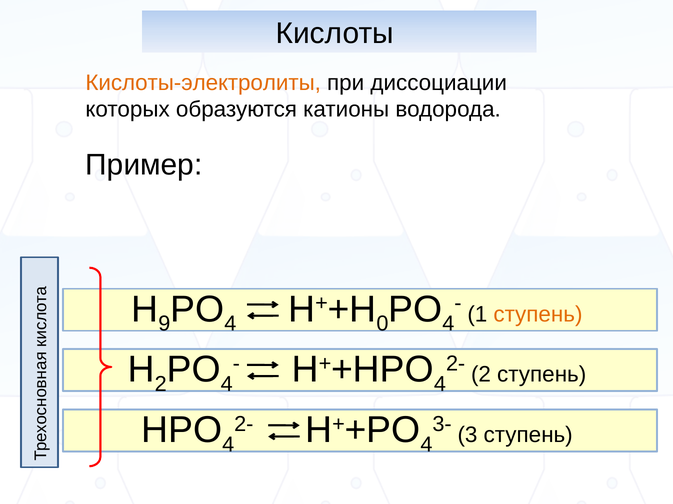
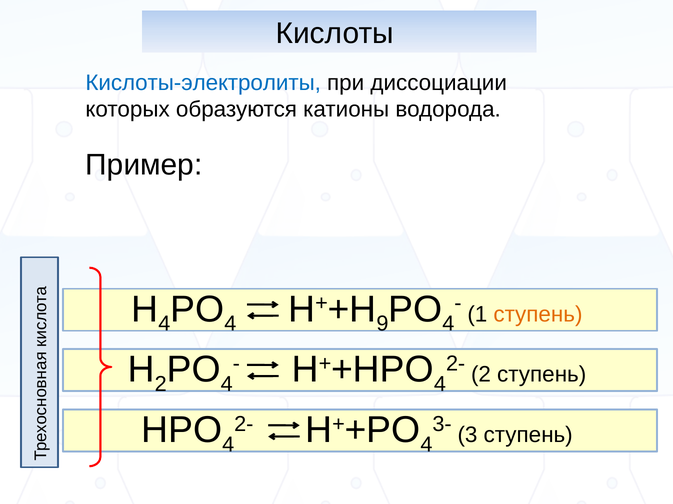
Кислоты-электролиты colour: orange -> blue
9 at (164, 324): 9 -> 4
0: 0 -> 9
